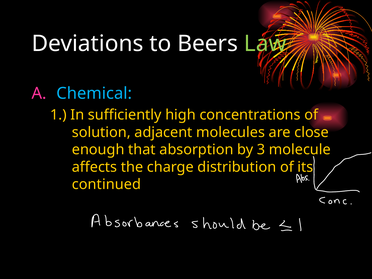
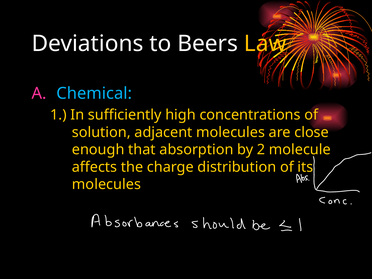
Law colour: light green -> yellow
3: 3 -> 2
continued at (106, 184): continued -> molecules
